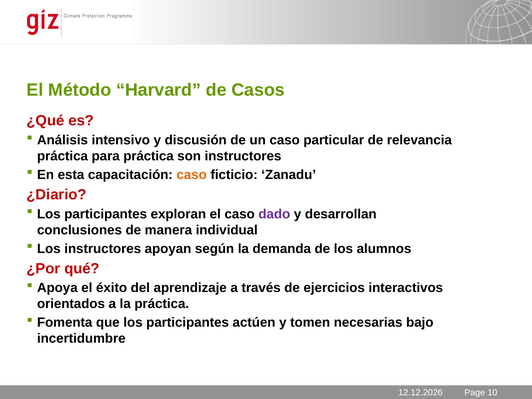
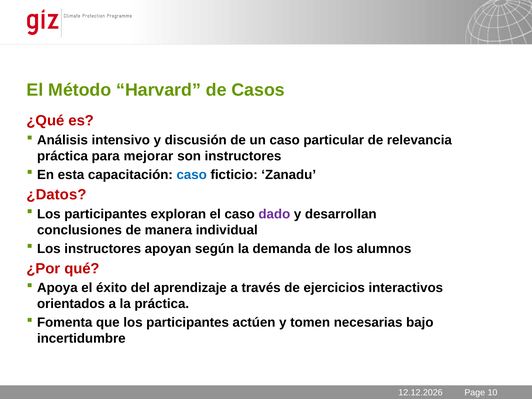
para práctica: práctica -> mejorar
caso at (192, 175) colour: orange -> blue
¿Diario: ¿Diario -> ¿Datos
